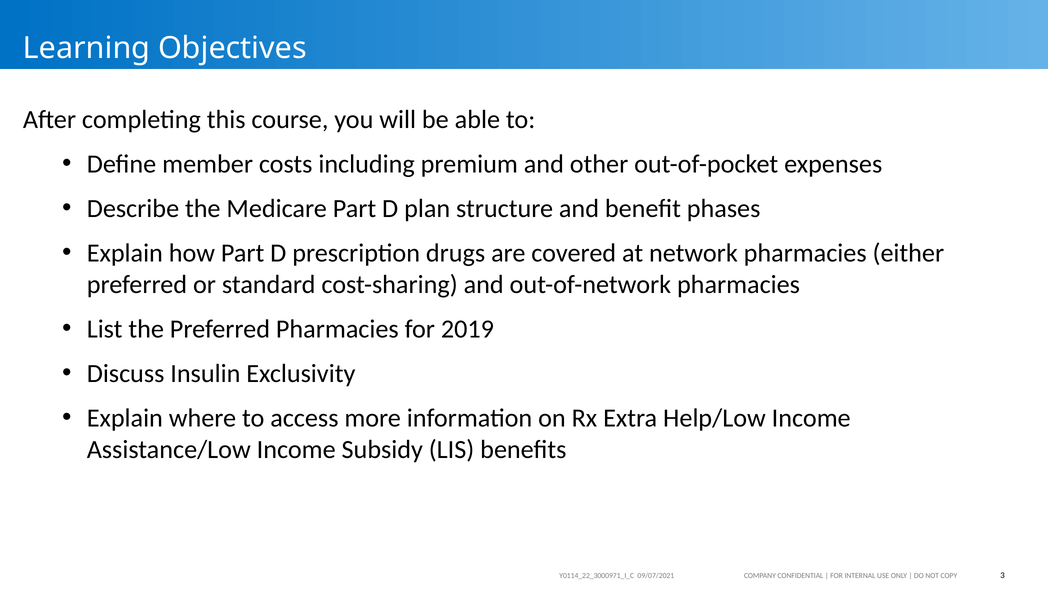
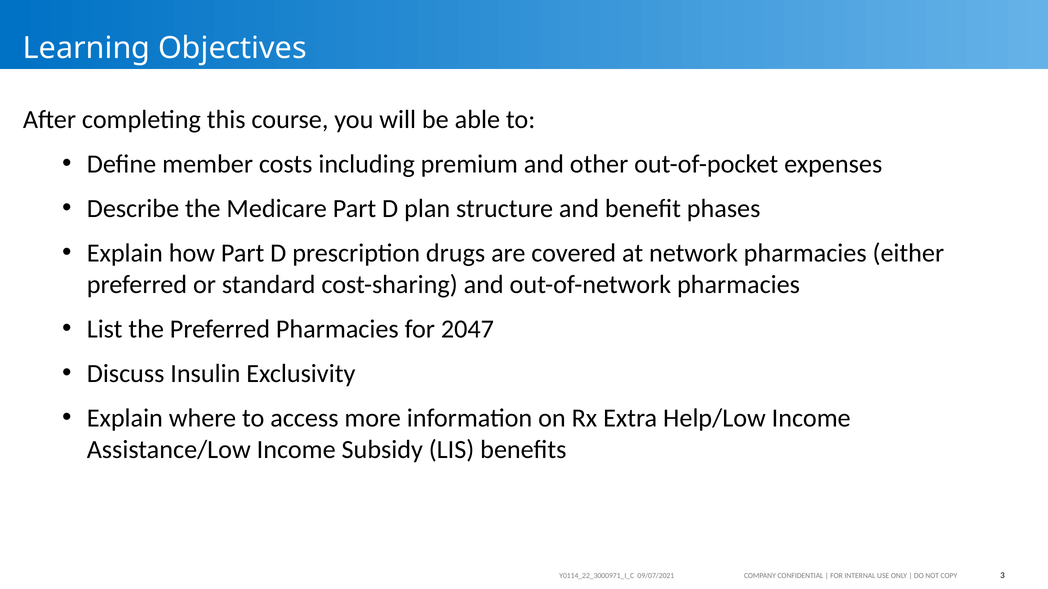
2019: 2019 -> 2047
